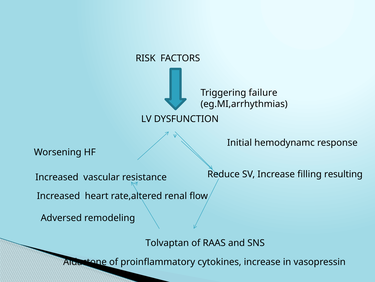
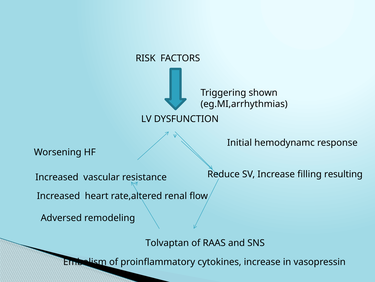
failure: failure -> shown
Aldactone: Aldactone -> Embolism
